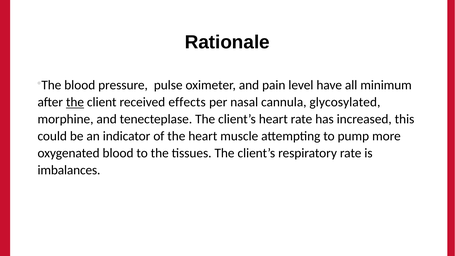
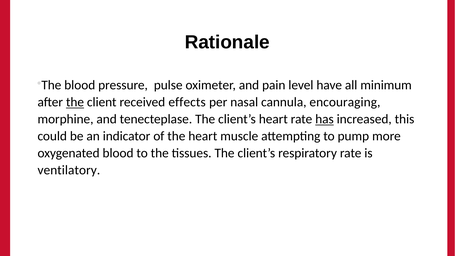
glycosylated: glycosylated -> encouraging
has underline: none -> present
imbalances: imbalances -> ventilatory
